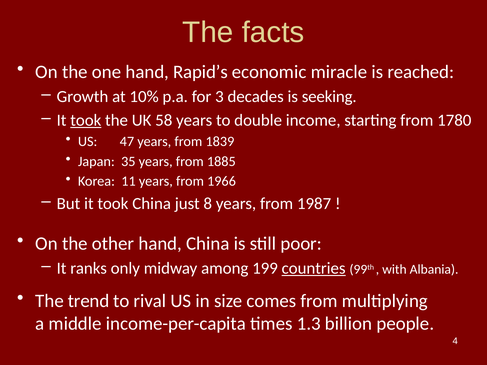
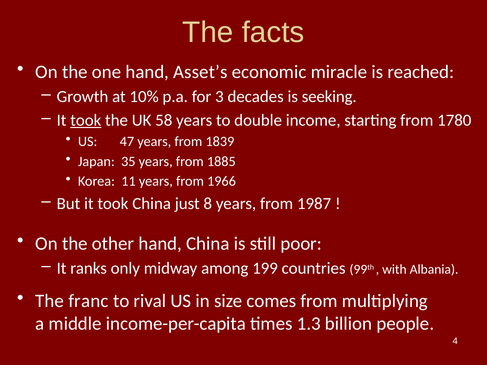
Rapid’s: Rapid’s -> Asset’s
countries underline: present -> none
trend: trend -> franc
